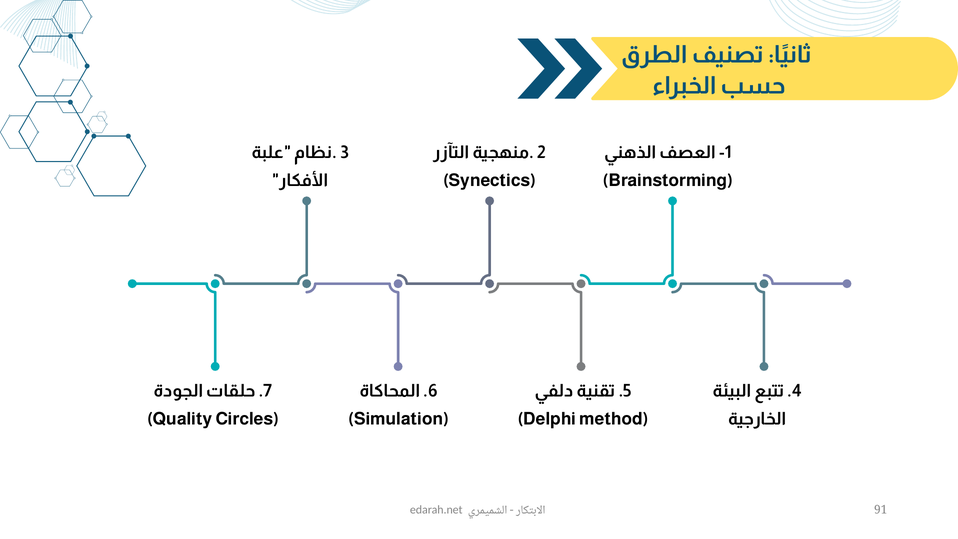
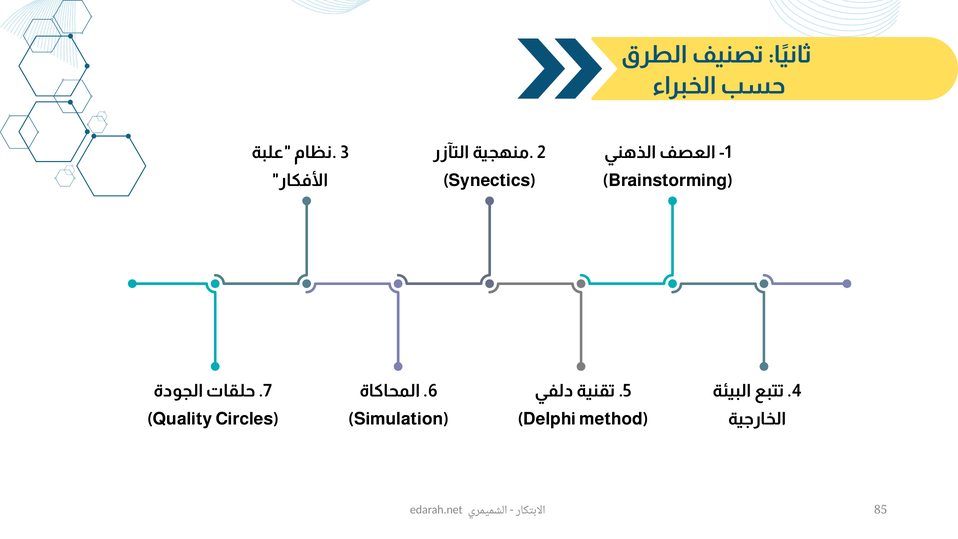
91: 91 -> 85
